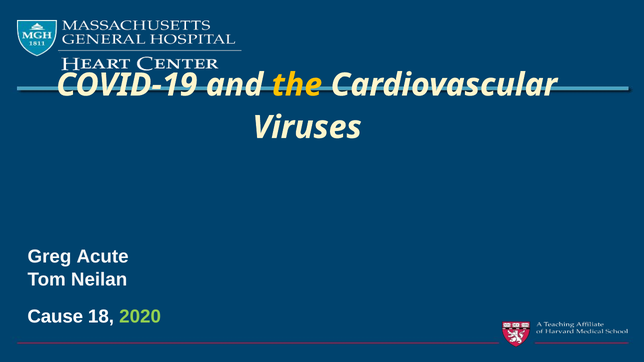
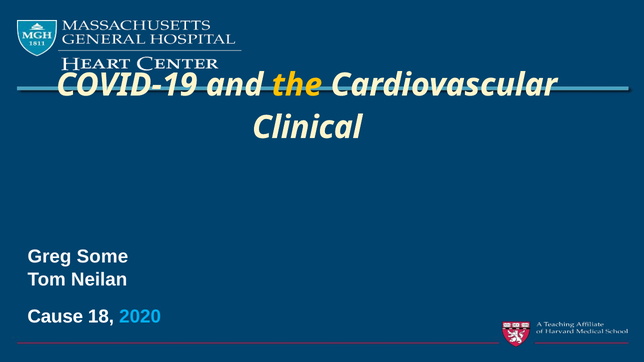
Viruses: Viruses -> Clinical
Acute: Acute -> Some
2020 colour: light green -> light blue
